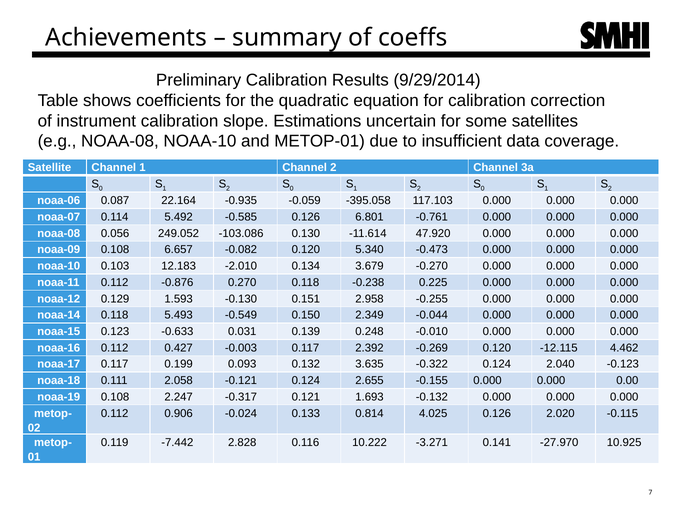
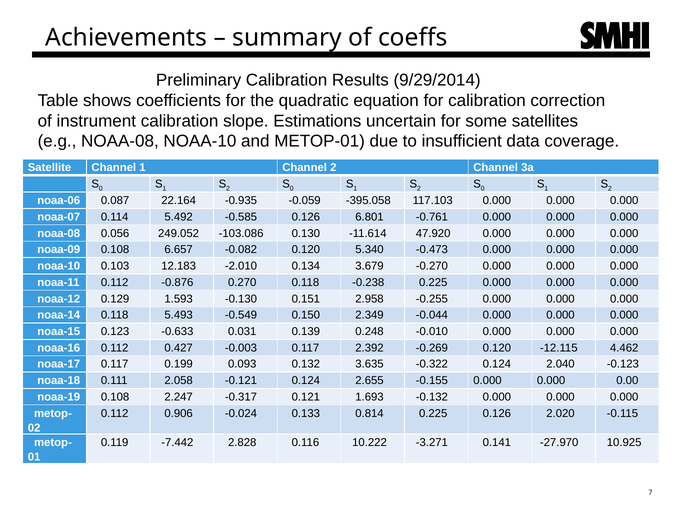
0.814 4.025: 4.025 -> 0.225
